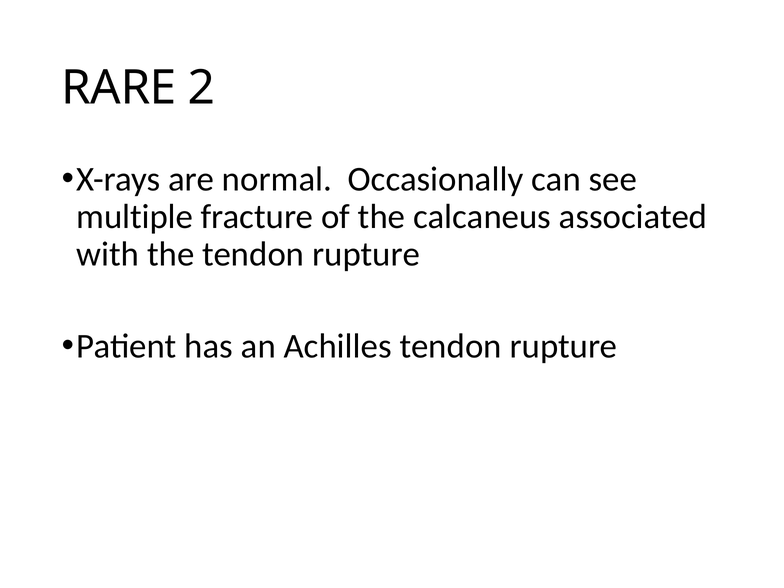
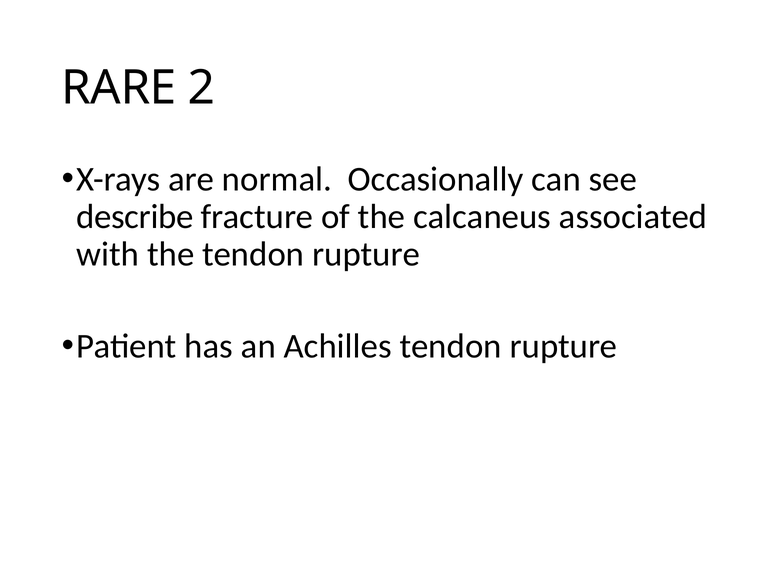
multiple: multiple -> describe
